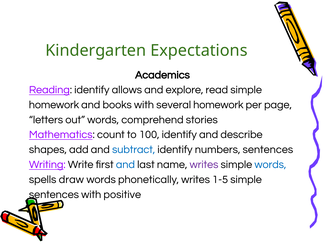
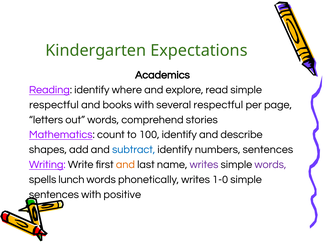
allows: allows -> where
homework at (54, 105): homework -> respectful
several homework: homework -> respectful
and at (125, 164) colour: blue -> orange
words at (270, 164) colour: blue -> purple
draw: draw -> lunch
1-5: 1-5 -> 1-0
